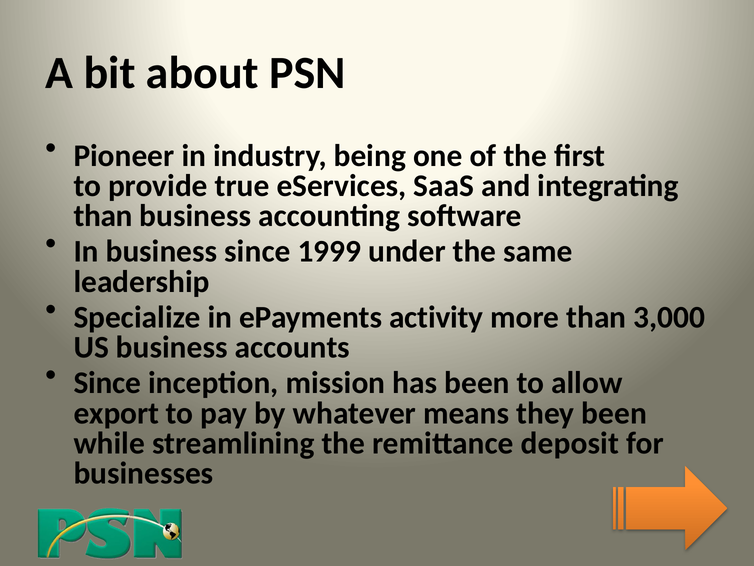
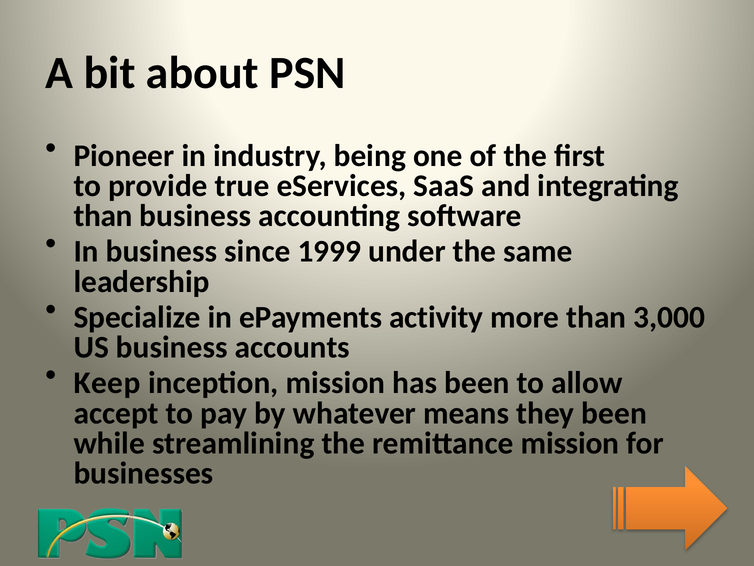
Since at (107, 383): Since -> Keep
export: export -> accept
remittance deposit: deposit -> mission
